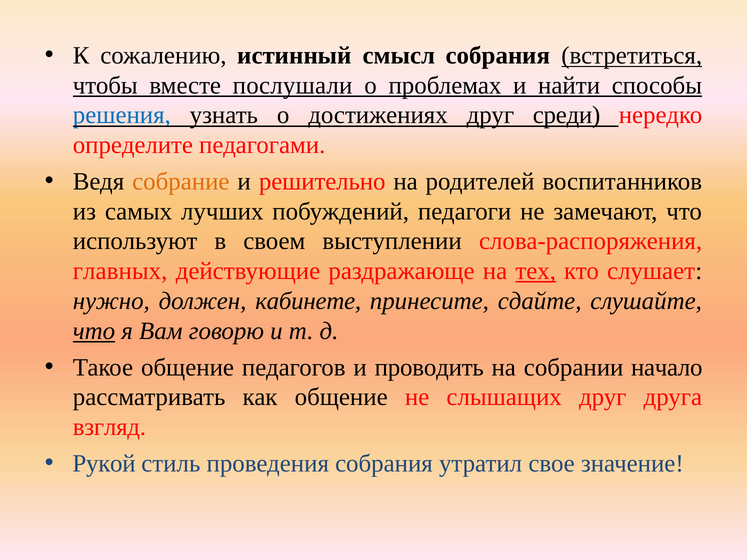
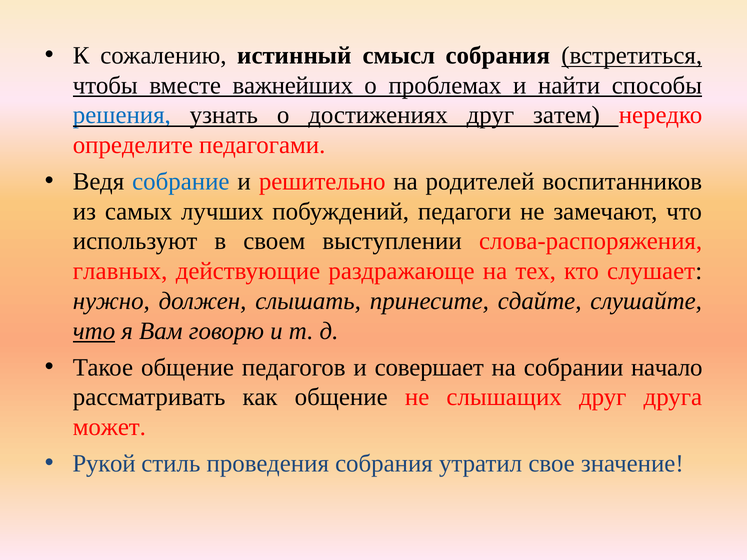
послушали: послушали -> важнейших
среди: среди -> затем
собрание colour: orange -> blue
тех underline: present -> none
кабинете: кабинете -> слышать
проводить: проводить -> совершает
взгляд: взгляд -> может
